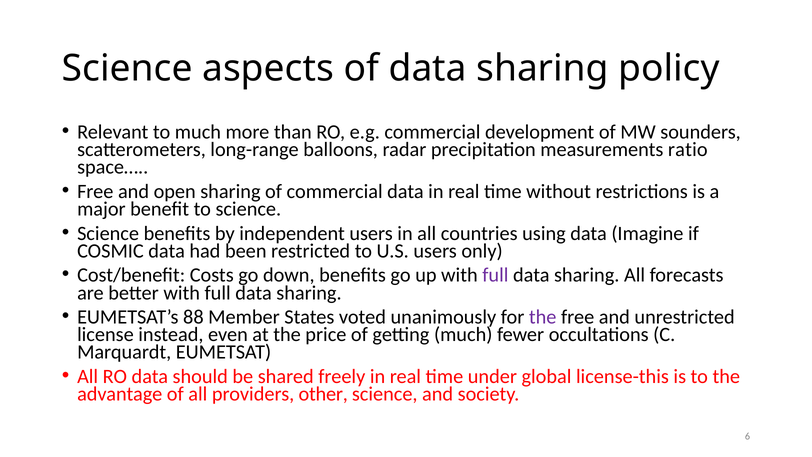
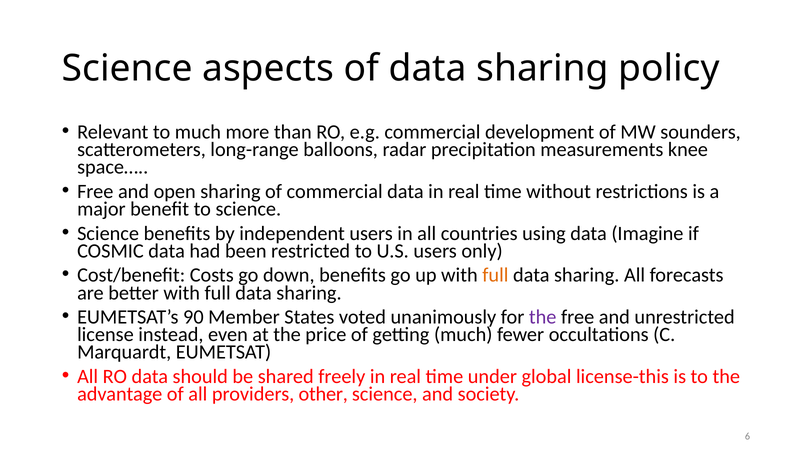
ratio: ratio -> knee
full at (495, 275) colour: purple -> orange
88: 88 -> 90
